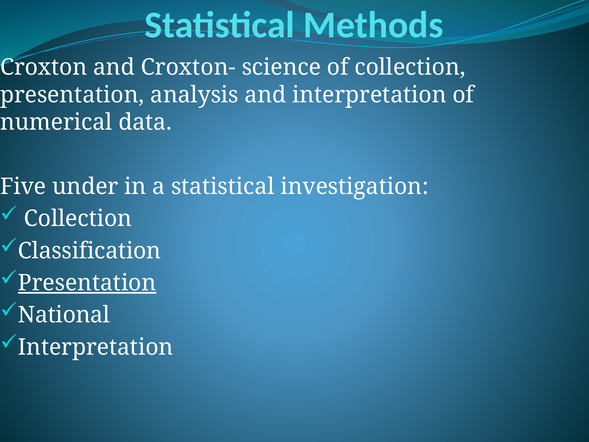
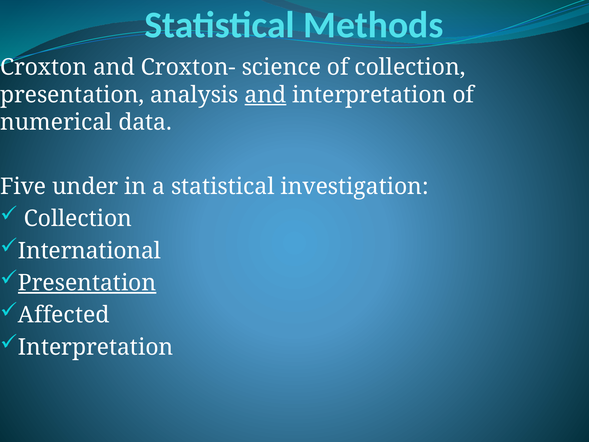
and at (265, 95) underline: none -> present
Classification: Classification -> International
National: National -> Affected
